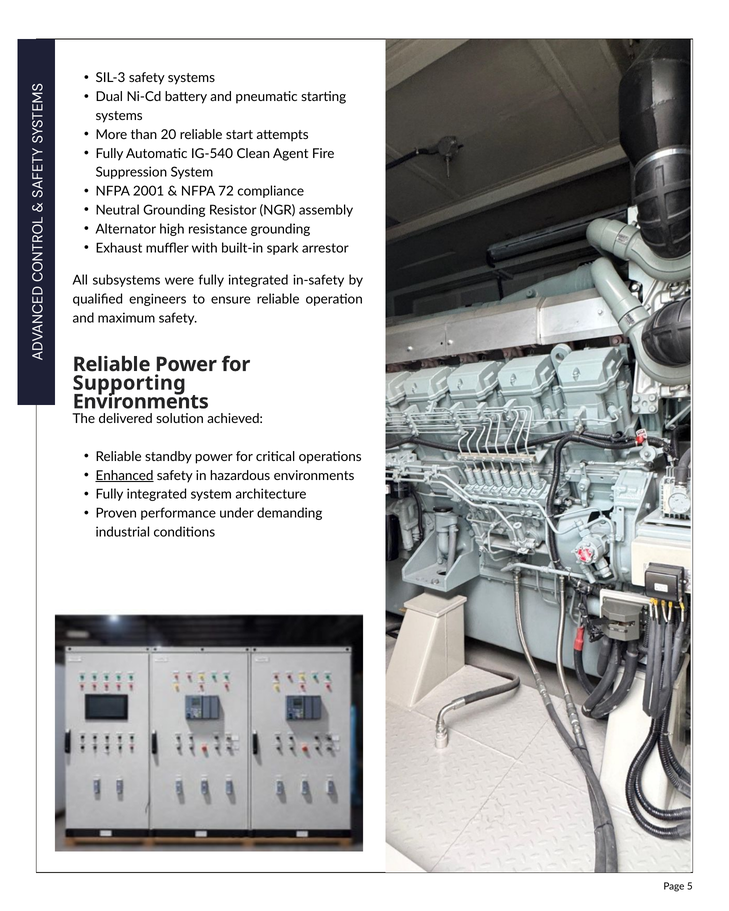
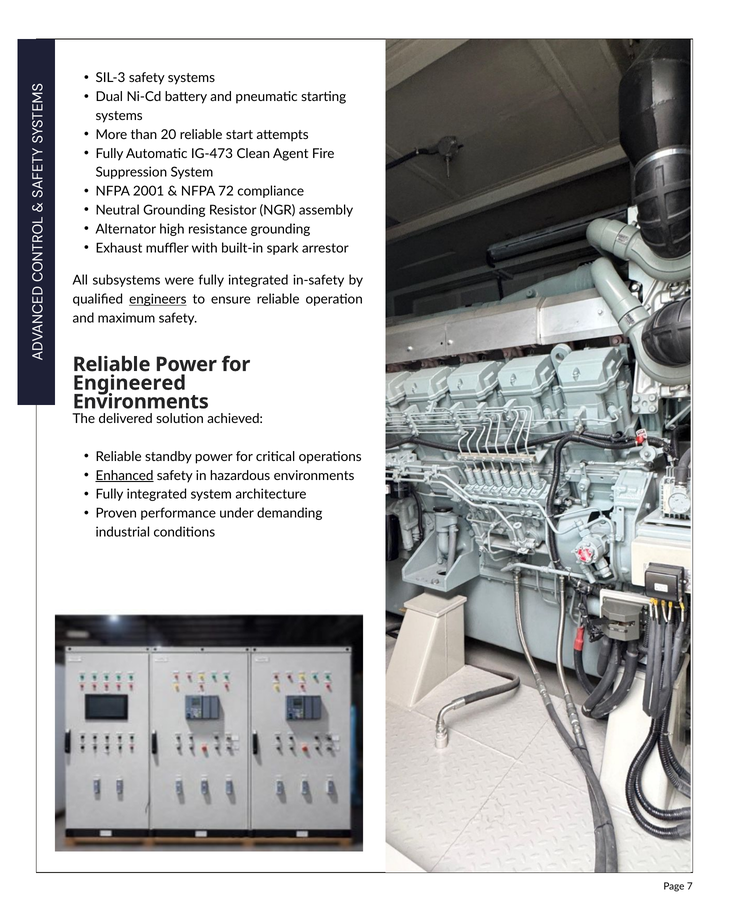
IG-540: IG-540 -> IG-473
engineers underline: none -> present
Supporting: Supporting -> Engineered
5: 5 -> 7
